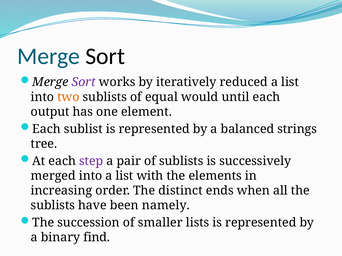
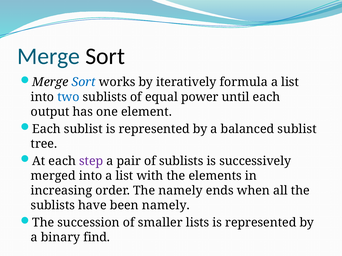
Sort at (84, 82) colour: purple -> blue
reduced: reduced -> formula
two colour: orange -> blue
would: would -> power
balanced strings: strings -> sublist
The distinct: distinct -> namely
